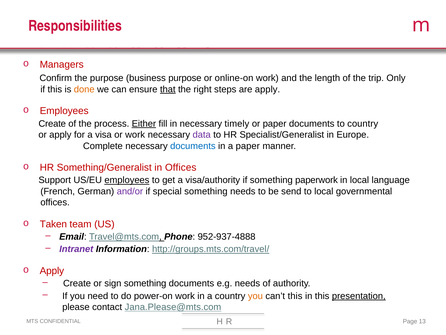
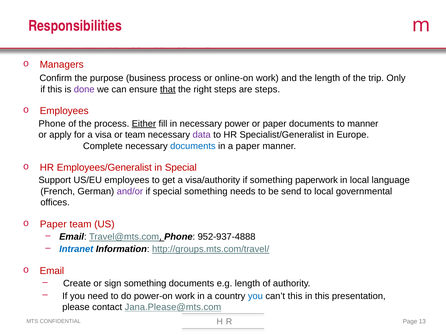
business purpose: purpose -> process
done colour: orange -> purple
are apply: apply -> steps
Create at (52, 123): Create -> Phone
timely: timely -> power
to country: country -> manner
or work: work -> team
Something/Generalist: Something/Generalist -> Employees/Generalist
in Offices: Offices -> Special
employees at (127, 180) underline: present -> none
Taken at (53, 224): Taken -> Paper
Intranet colour: purple -> blue
Apply at (52, 270): Apply -> Email
e.g needs: needs -> length
you at (255, 296) colour: orange -> blue
presentation underline: present -> none
